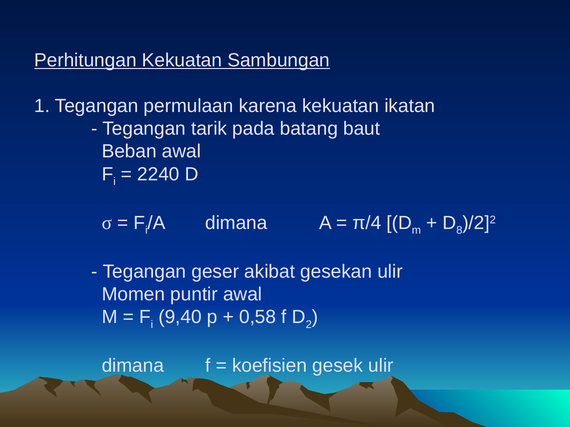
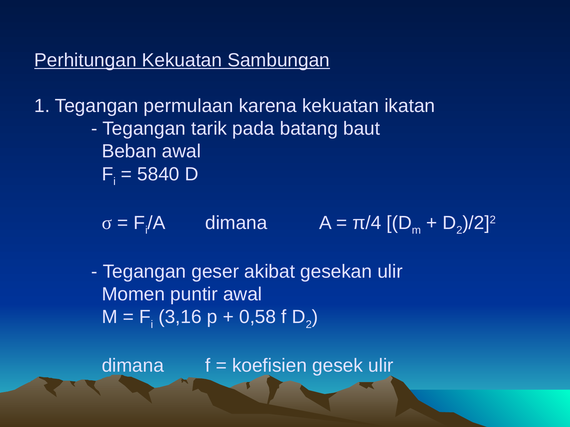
2240: 2240 -> 5840
8 at (459, 230): 8 -> 2
9,40: 9,40 -> 3,16
